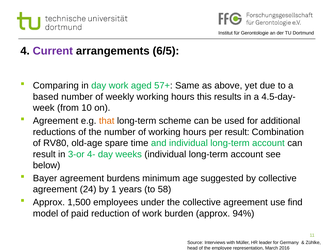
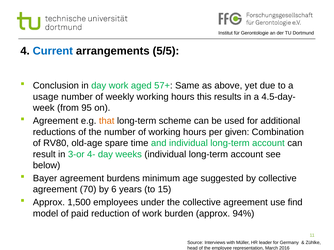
Current colour: purple -> blue
6/5: 6/5 -> 5/5
Comparing: Comparing -> Conclusion
based: based -> usage
10: 10 -> 95
per result: result -> given
24: 24 -> 70
1: 1 -> 6
58: 58 -> 15
